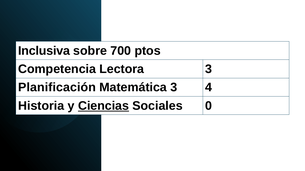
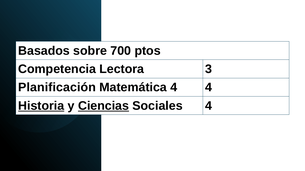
Inclusiva: Inclusiva -> Basados
Matemática 3: 3 -> 4
Historia underline: none -> present
Sociales 0: 0 -> 4
